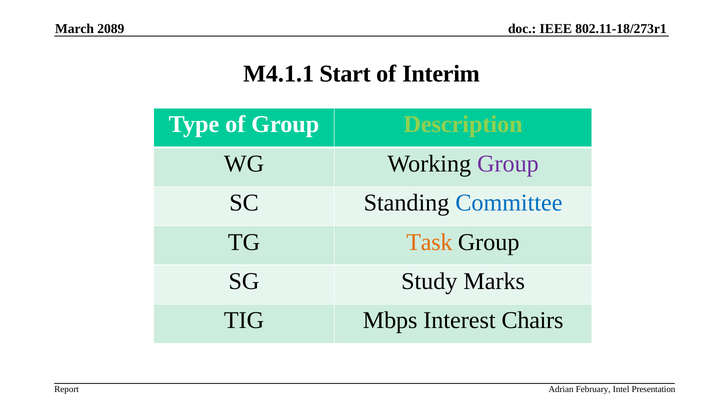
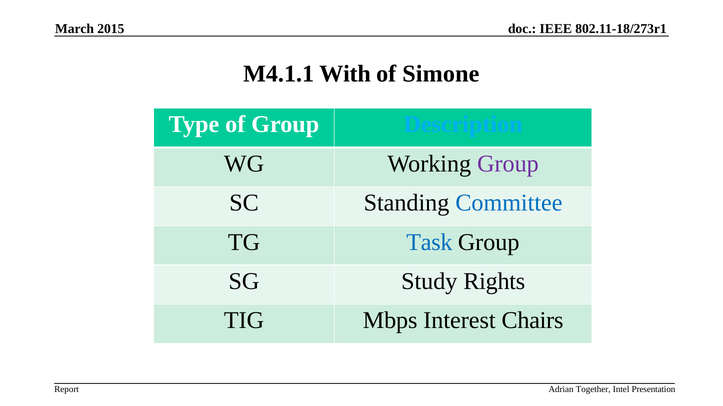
2089: 2089 -> 2015
Start: Start -> With
Interim: Interim -> Simone
Description colour: light green -> light blue
Task colour: orange -> blue
Marks: Marks -> Rights
February: February -> Together
